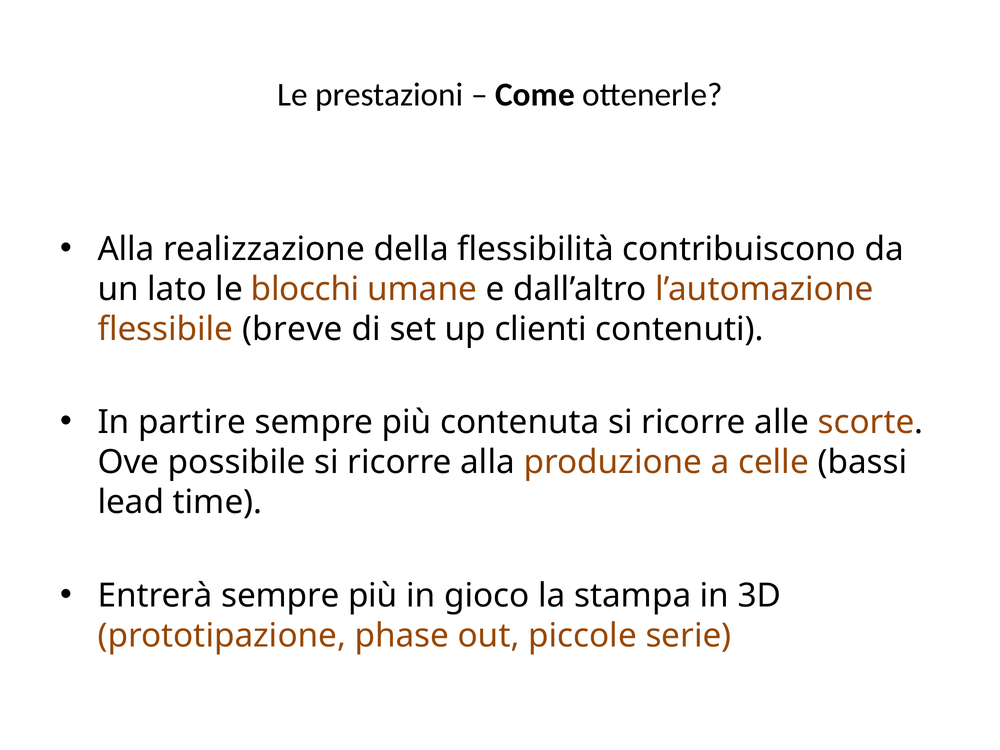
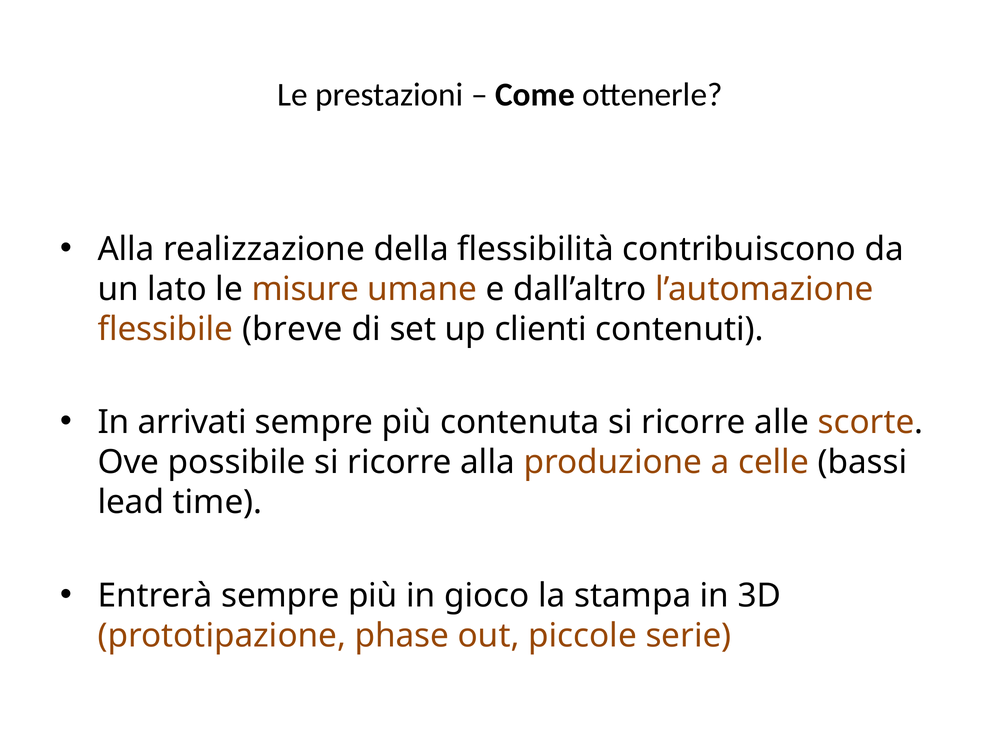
blocchi: blocchi -> misure
partire: partire -> arrivati
